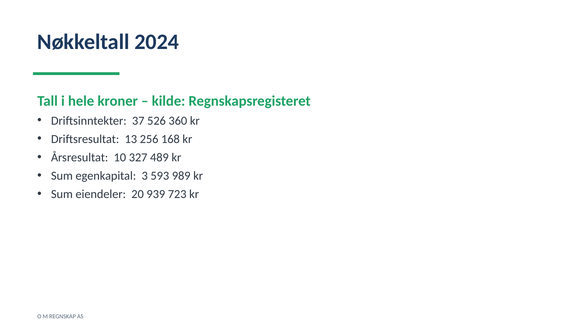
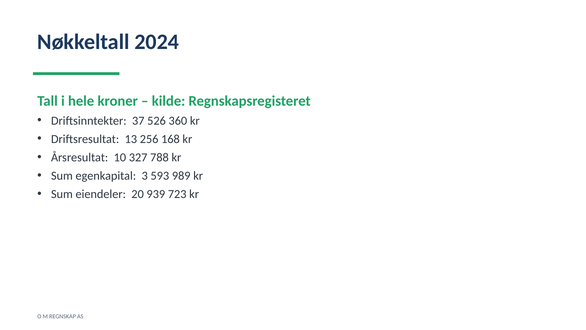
489: 489 -> 788
